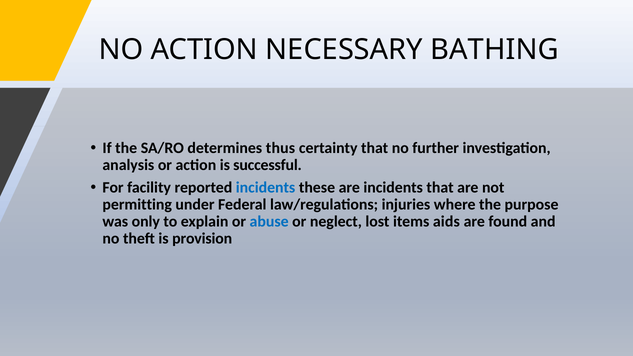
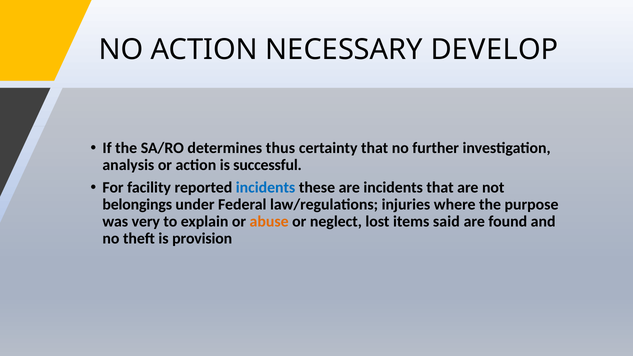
BATHING: BATHING -> DEVELOP
permitting: permitting -> belongings
only: only -> very
abuse colour: blue -> orange
aids: aids -> said
